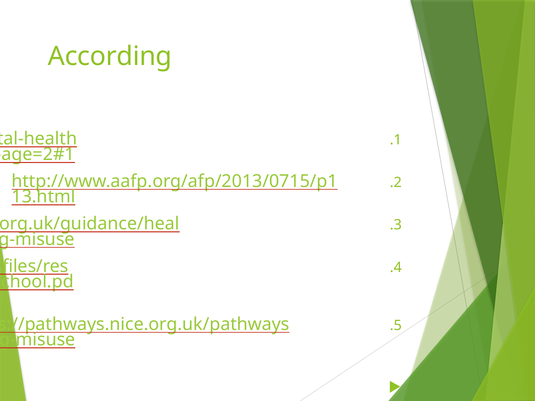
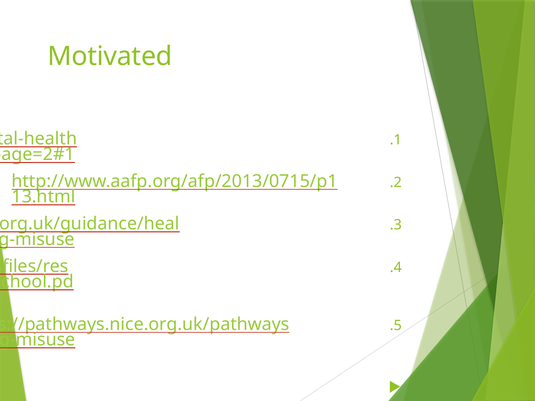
According: According -> Motivated
